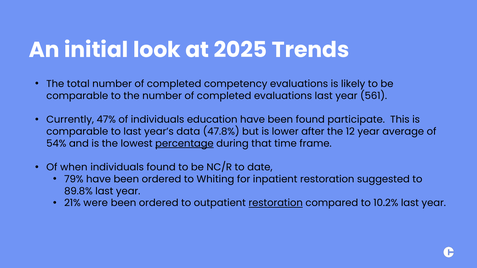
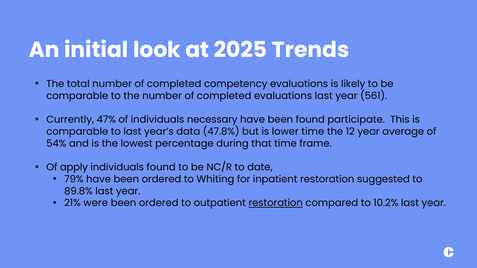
education: education -> necessary
lower after: after -> time
percentage underline: present -> none
when: when -> apply
